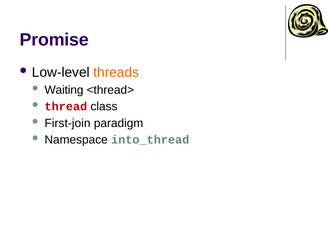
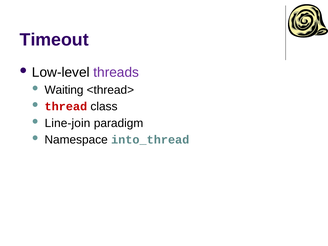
Promise: Promise -> Timeout
threads colour: orange -> purple
First-join: First-join -> Line-join
